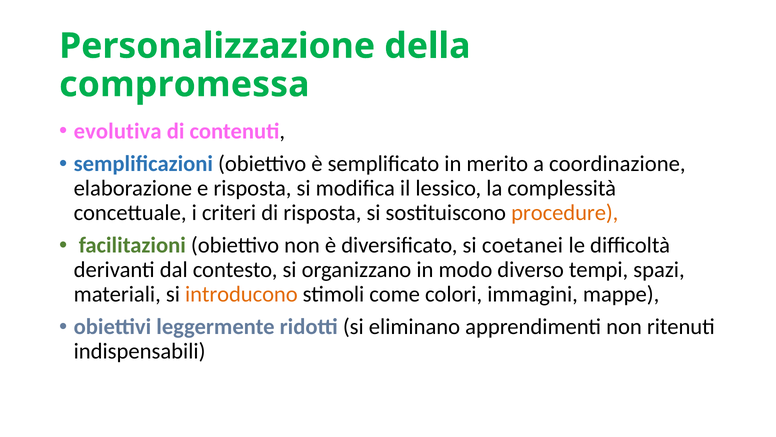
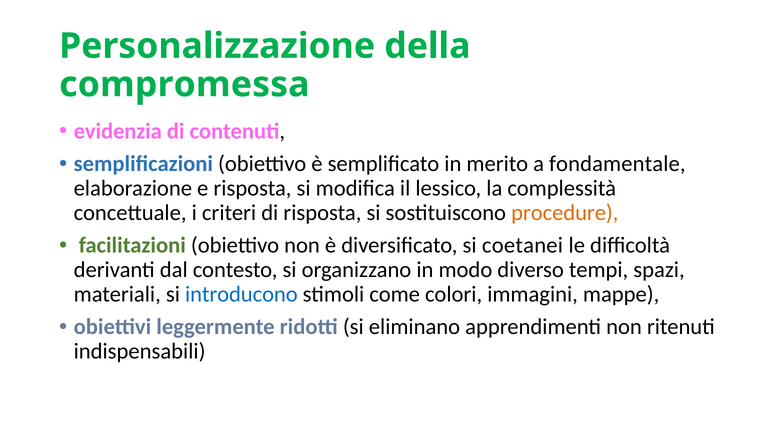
evolutiva: evolutiva -> evidenzia
coordinazione: coordinazione -> fondamentale
introducono colour: orange -> blue
